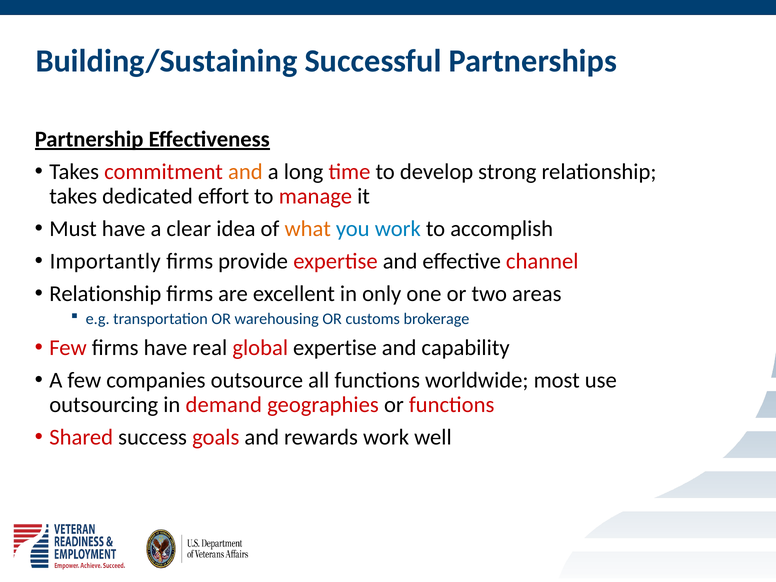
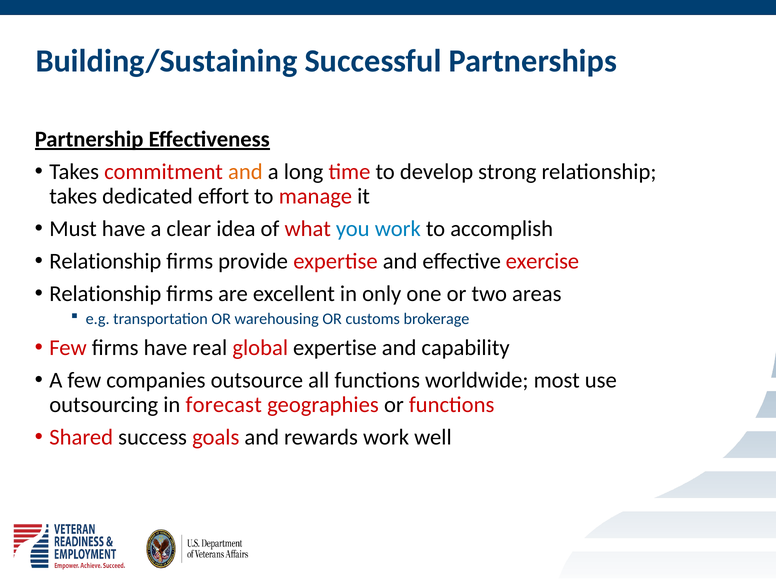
what colour: orange -> red
Importantly at (105, 261): Importantly -> Relationship
channel: channel -> exercise
demand: demand -> forecast
